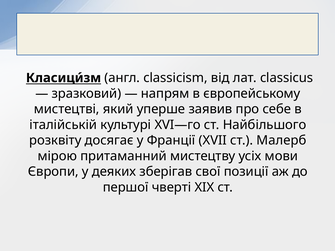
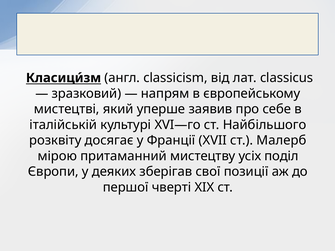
мови: мови -> поділ
